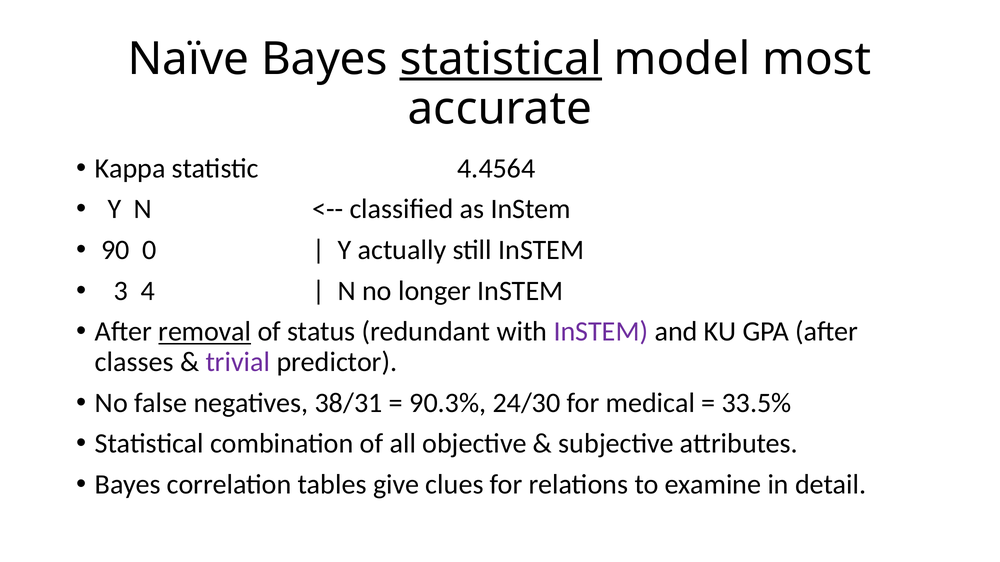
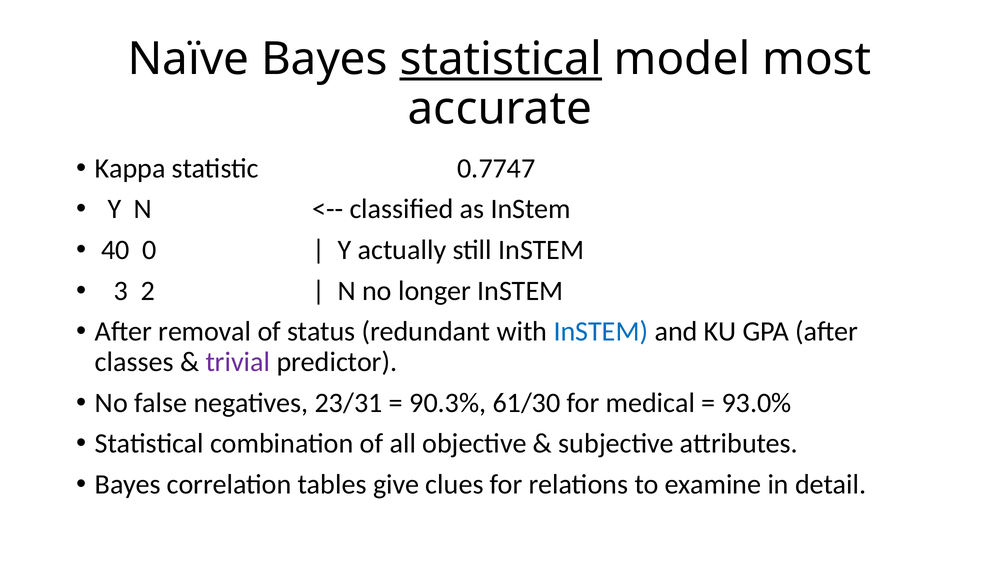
4.4564: 4.4564 -> 0.7747
90: 90 -> 40
4: 4 -> 2
removal underline: present -> none
InSTEM at (601, 332) colour: purple -> blue
38/31: 38/31 -> 23/31
24/30: 24/30 -> 61/30
33.5%: 33.5% -> 93.0%
